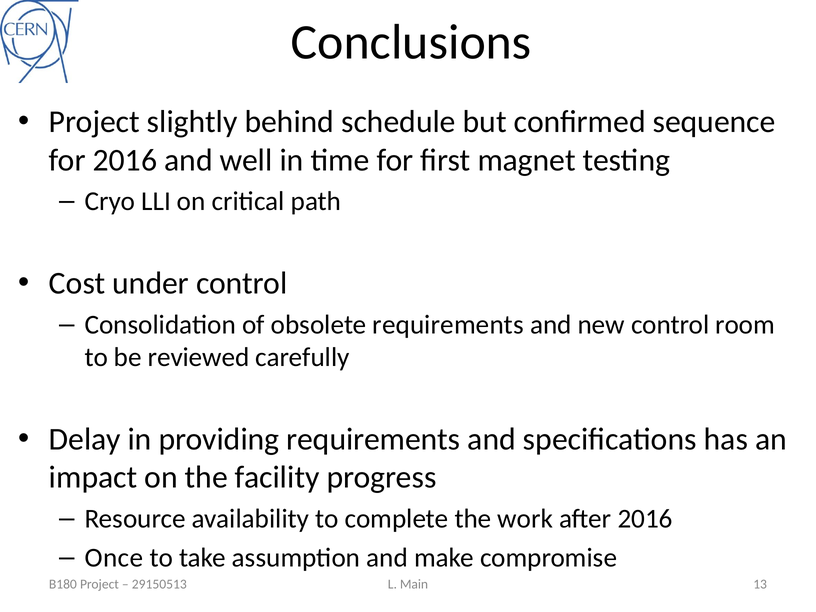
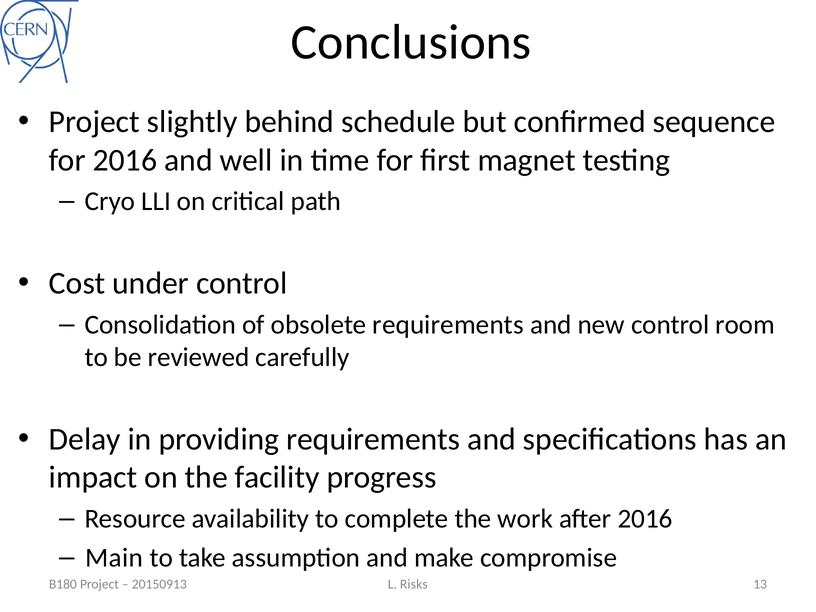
Once: Once -> Main
29150513: 29150513 -> 20150913
Main: Main -> Risks
